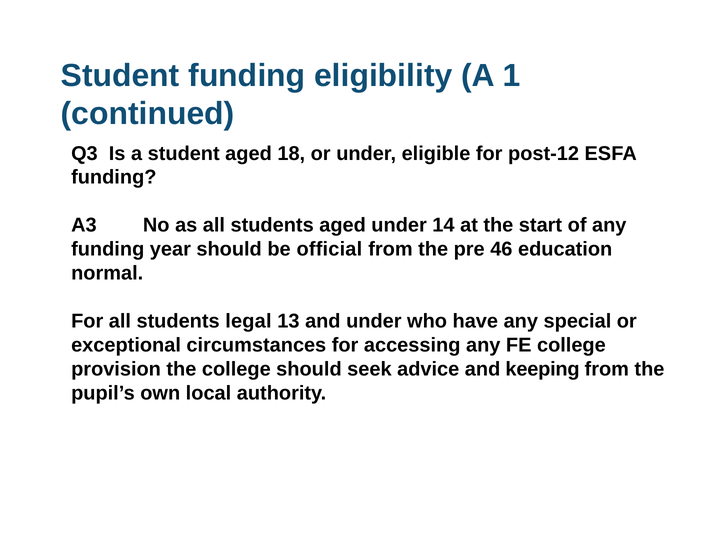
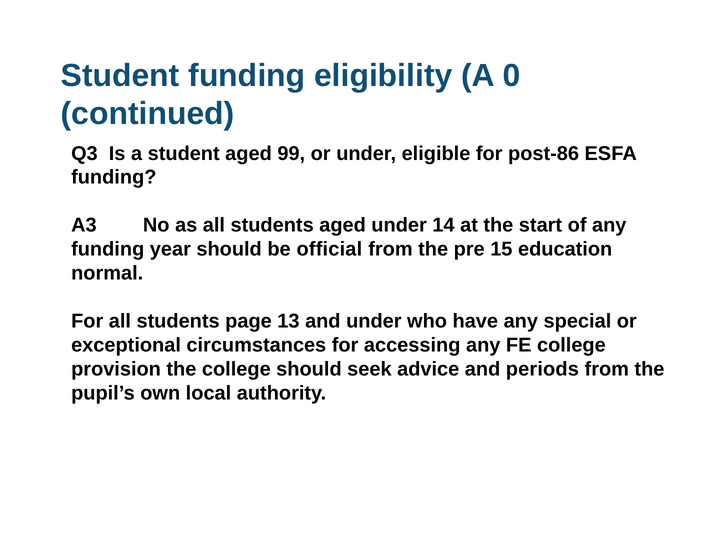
1: 1 -> 0
18: 18 -> 99
post-12: post-12 -> post-86
46: 46 -> 15
legal: legal -> page
keeping: keeping -> periods
